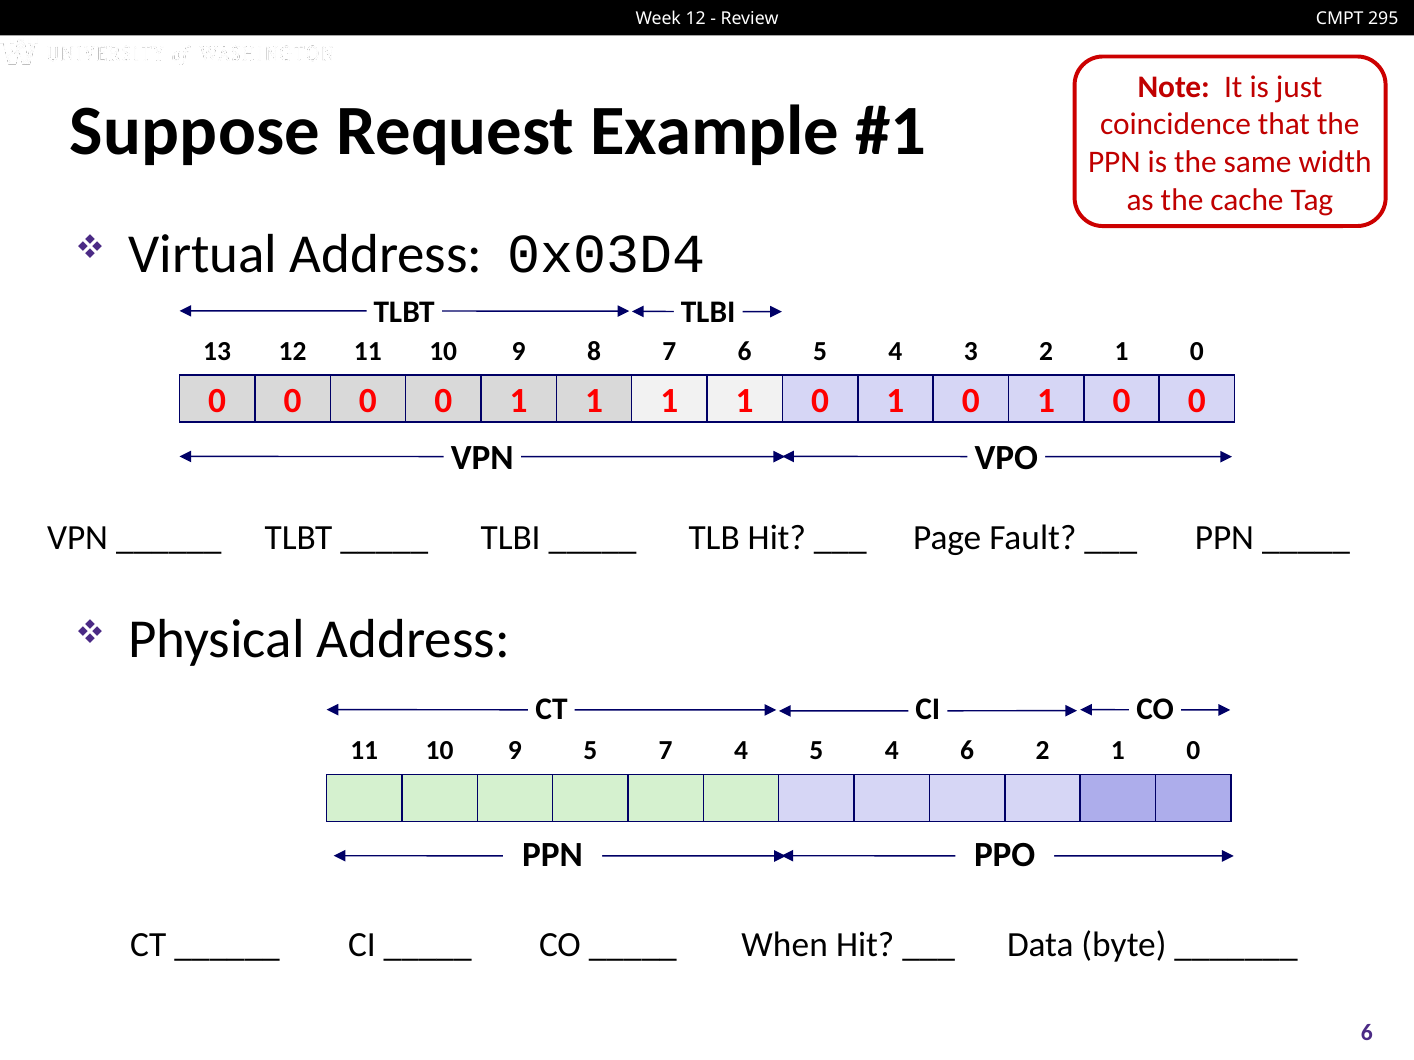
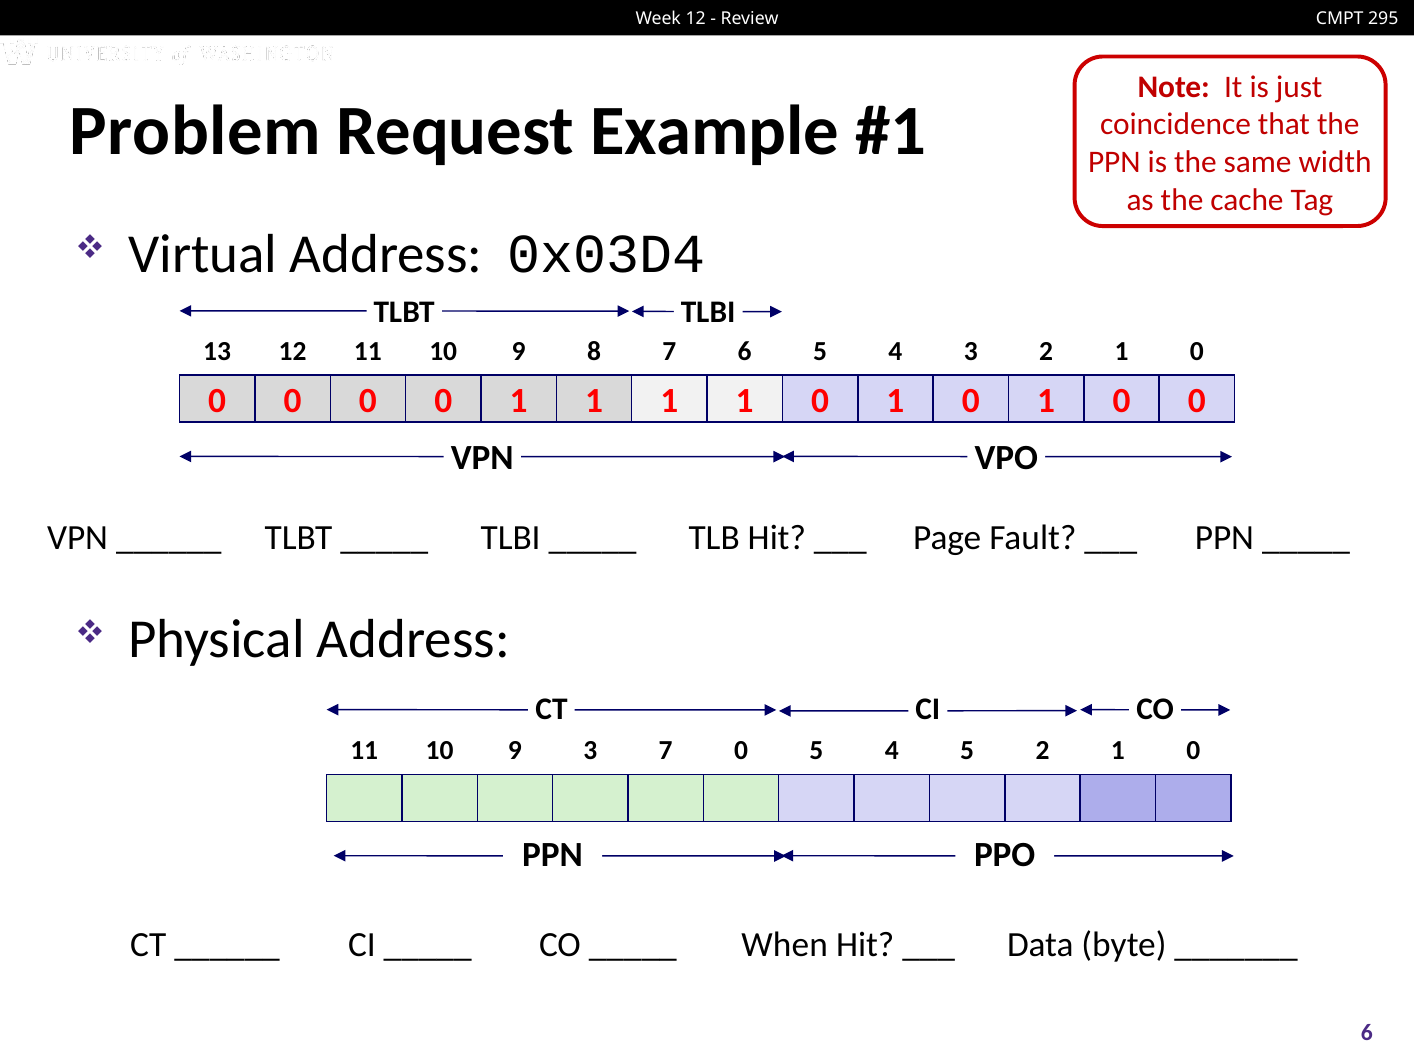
Suppose: Suppose -> Problem
9 5: 5 -> 3
7 4: 4 -> 0
4 6: 6 -> 5
